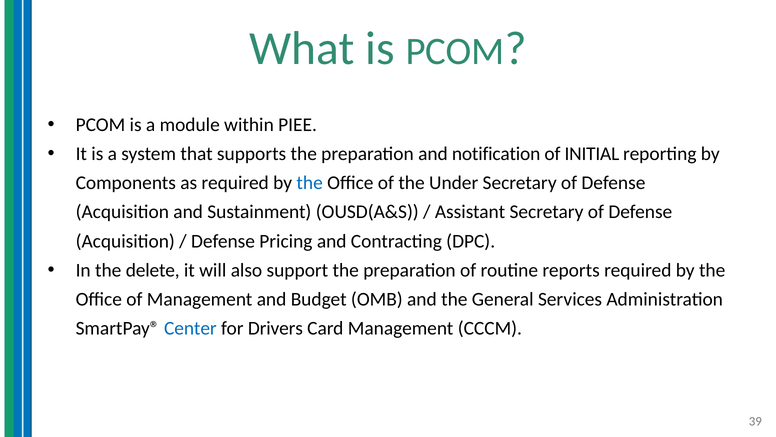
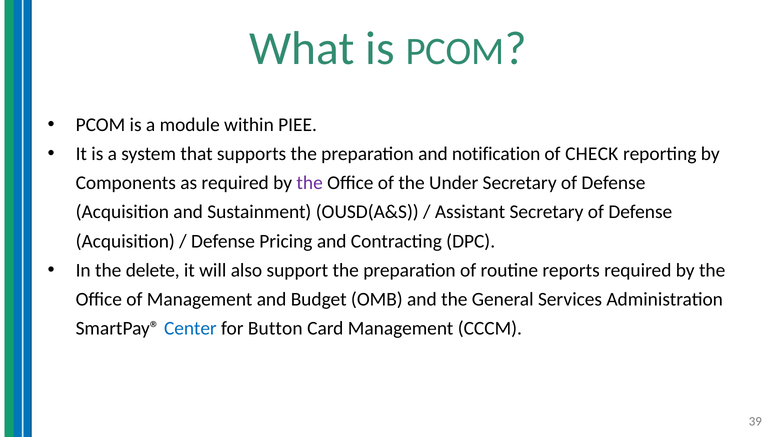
INITIAL: INITIAL -> CHECK
the at (310, 183) colour: blue -> purple
Drivers: Drivers -> Button
